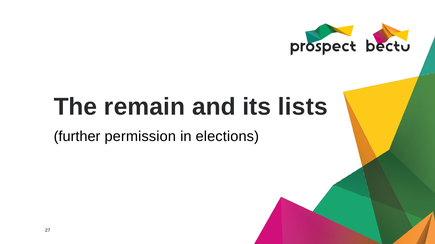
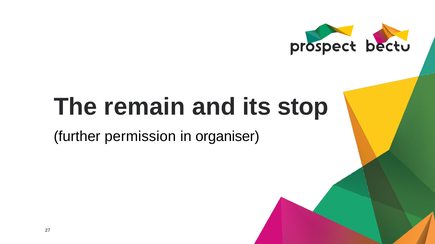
lists: lists -> stop
elections: elections -> organiser
